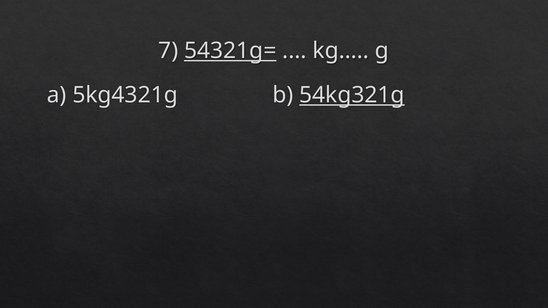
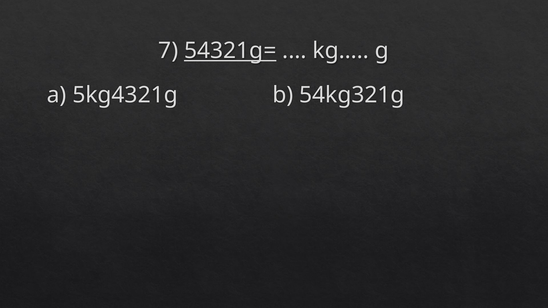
54kg321g underline: present -> none
